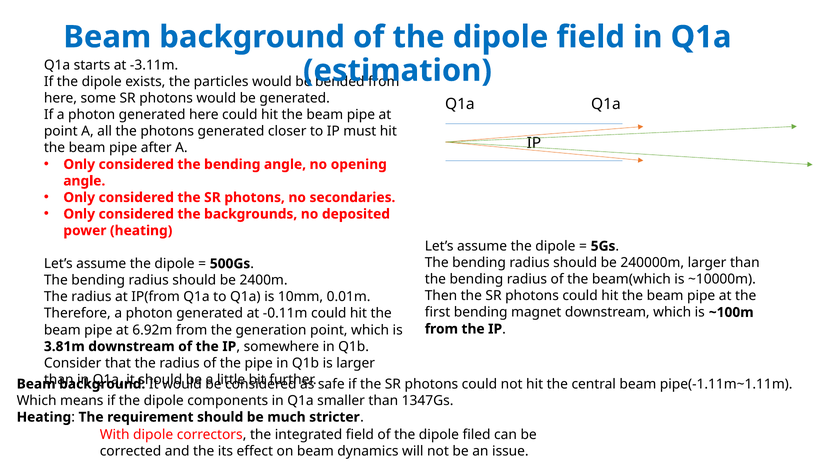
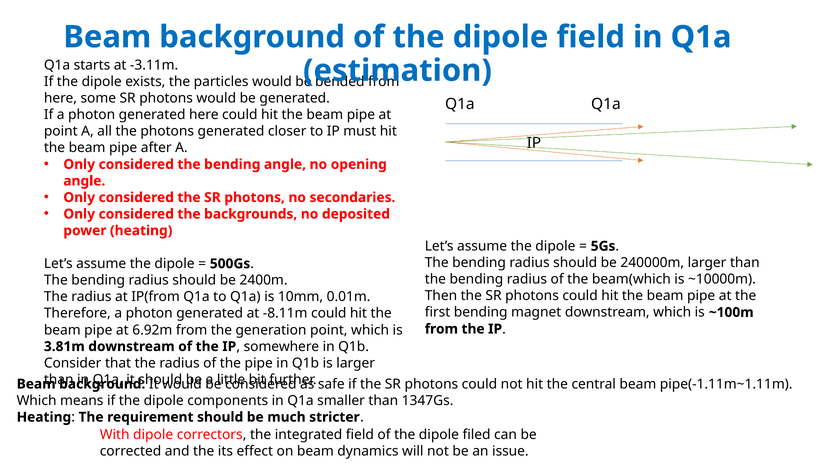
-0.11m: -0.11m -> -8.11m
